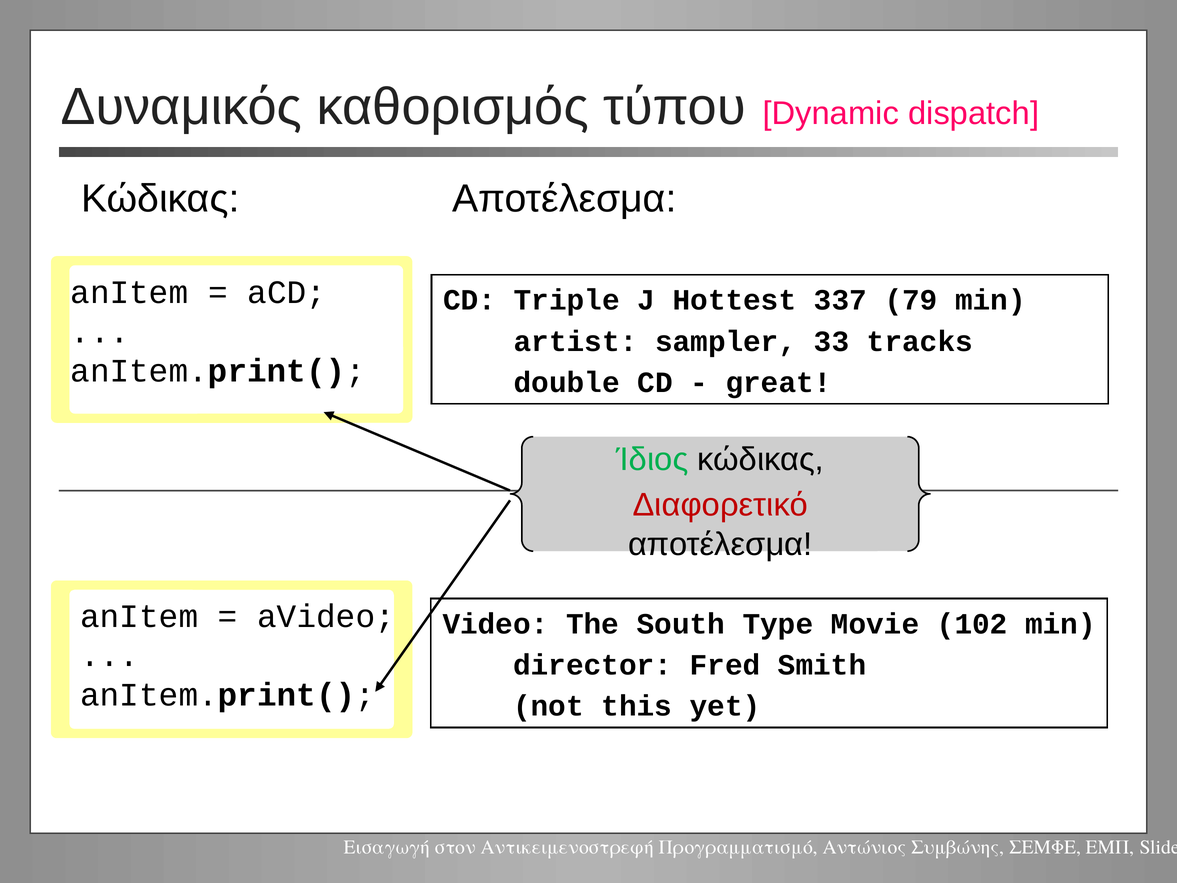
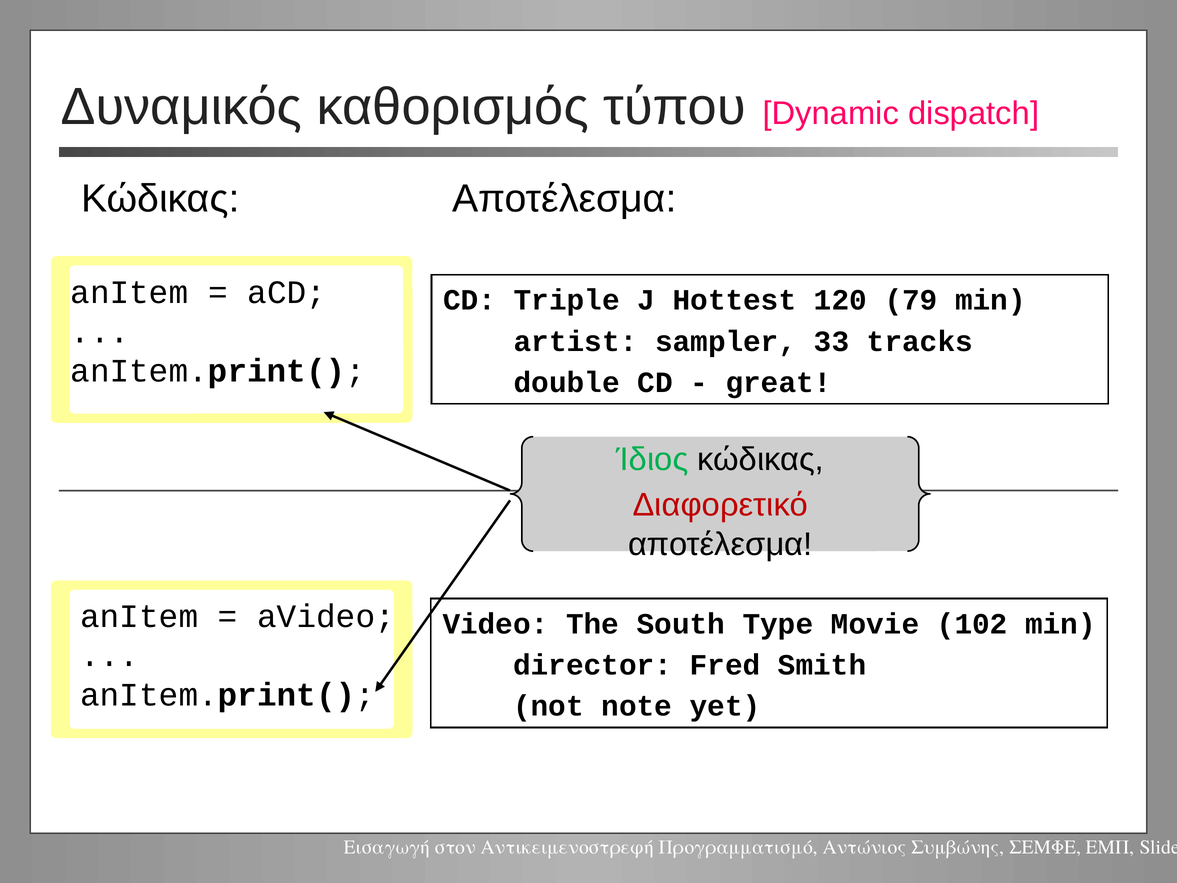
337: 337 -> 120
this: this -> note
